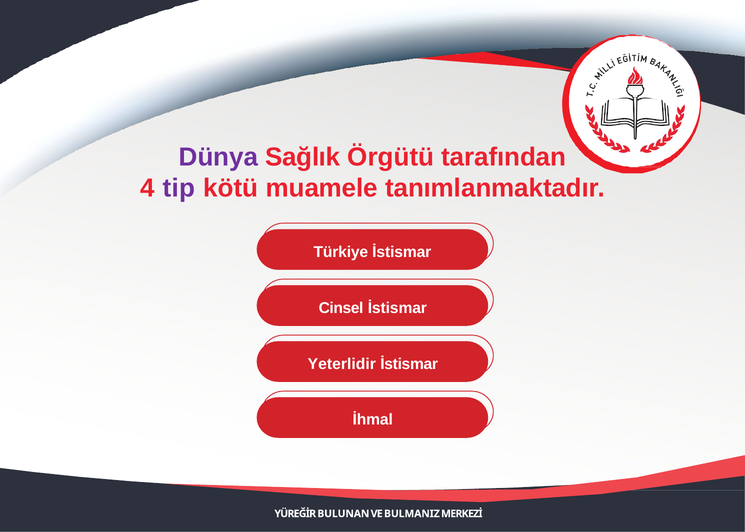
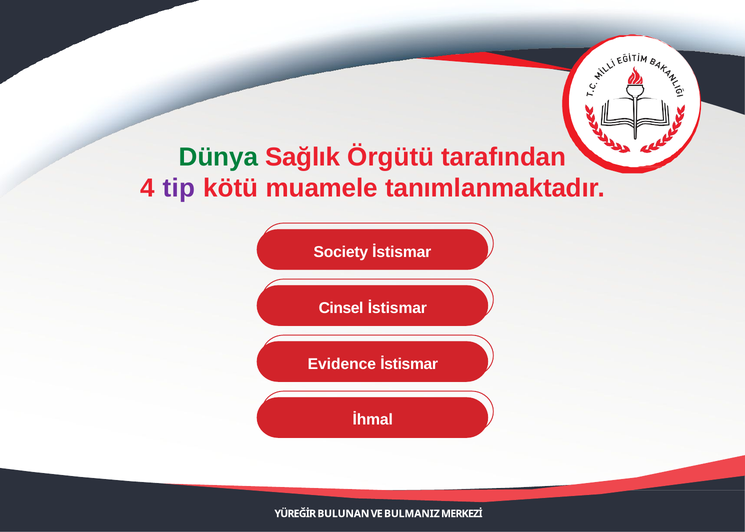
Dünya colour: purple -> green
Türkiye: Türkiye -> Society
Yeterlidir: Yeterlidir -> Evidence
